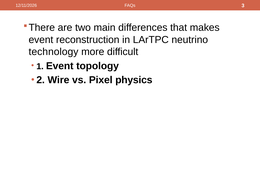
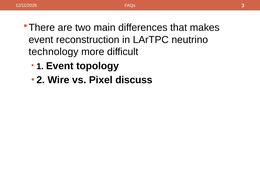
physics: physics -> discuss
